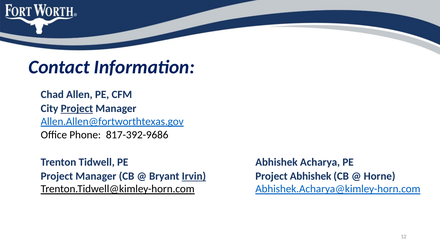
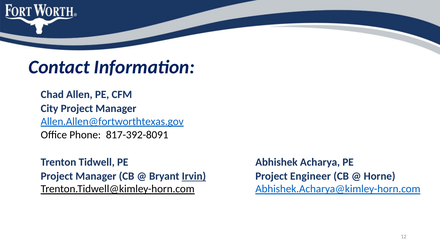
Project at (77, 108) underline: present -> none
817-392-9686: 817-392-9686 -> 817-392-8091
Project Abhishek: Abhishek -> Engineer
